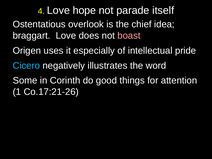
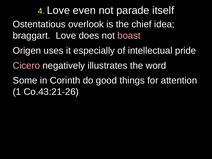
hope: hope -> even
Cicero colour: light blue -> pink
Co.17:21-26: Co.17:21-26 -> Co.43:21-26
